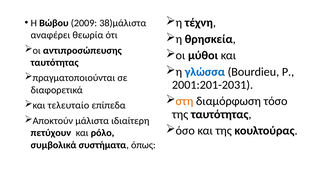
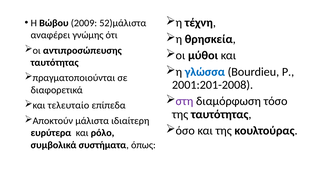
38)μάλιστα: 38)μάλιστα -> 52)μάλιστα
θεωρία: θεωρία -> γνώμης
2001:201-2031: 2001:201-2031 -> 2001:201-2008
στη colour: orange -> purple
πετύχουν: πετύχουν -> ευρύτερα
